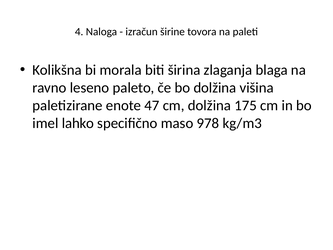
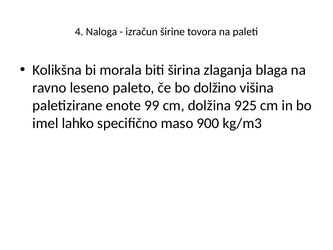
bo dolžina: dolžina -> dolžino
47: 47 -> 99
175: 175 -> 925
978: 978 -> 900
